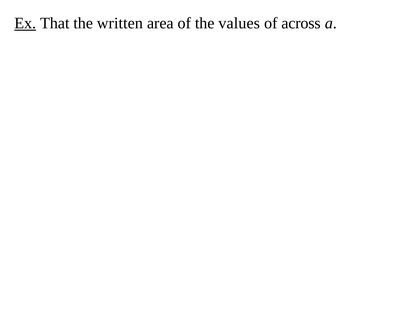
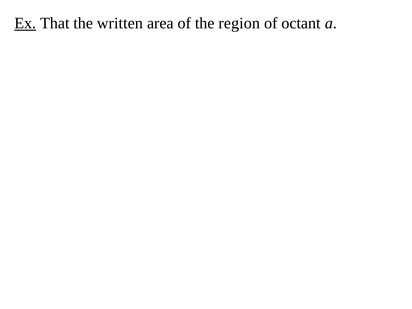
values: values -> region
across: across -> octant
